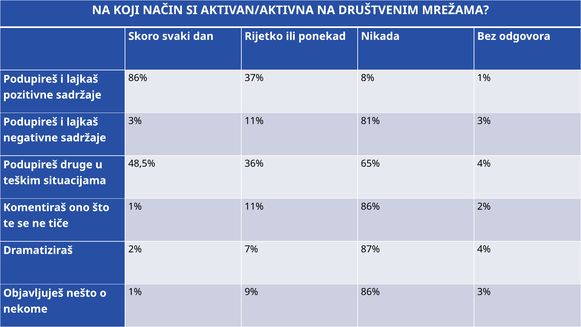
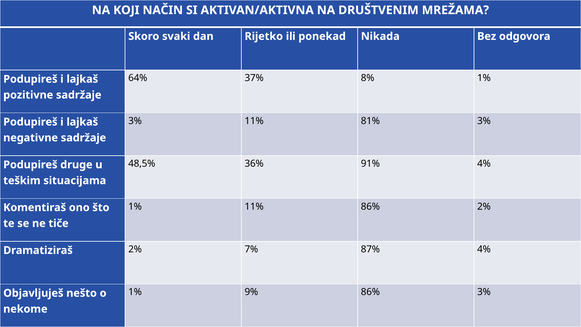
86% at (138, 78): 86% -> 64%
65%: 65% -> 91%
